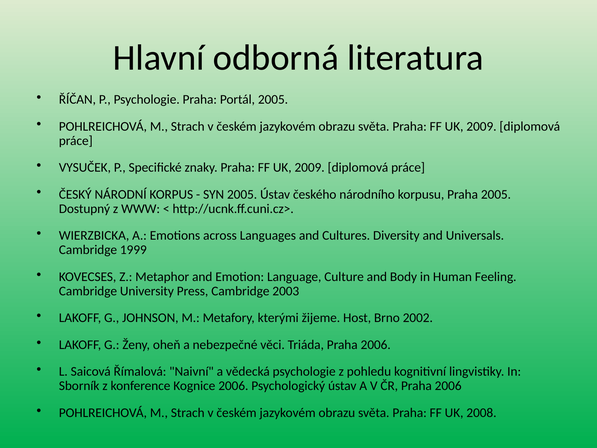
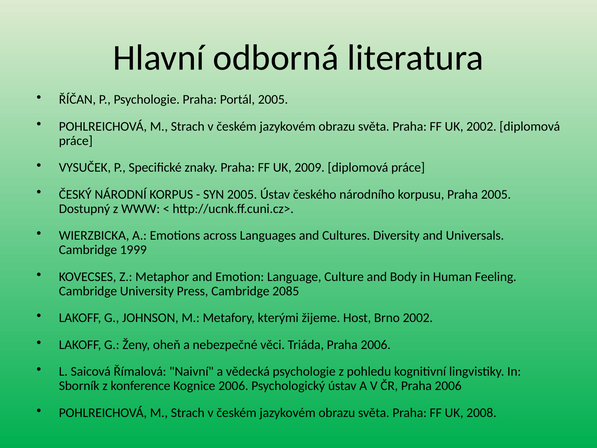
2009 at (481, 126): 2009 -> 2002
2003: 2003 -> 2085
